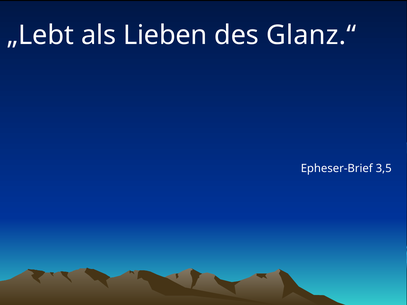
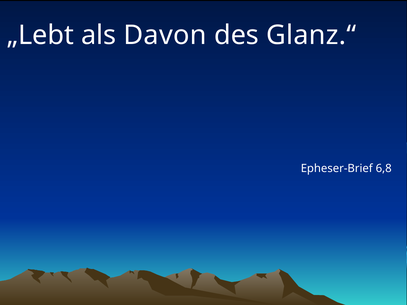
Lieben: Lieben -> Davon
3,5: 3,5 -> 6,8
